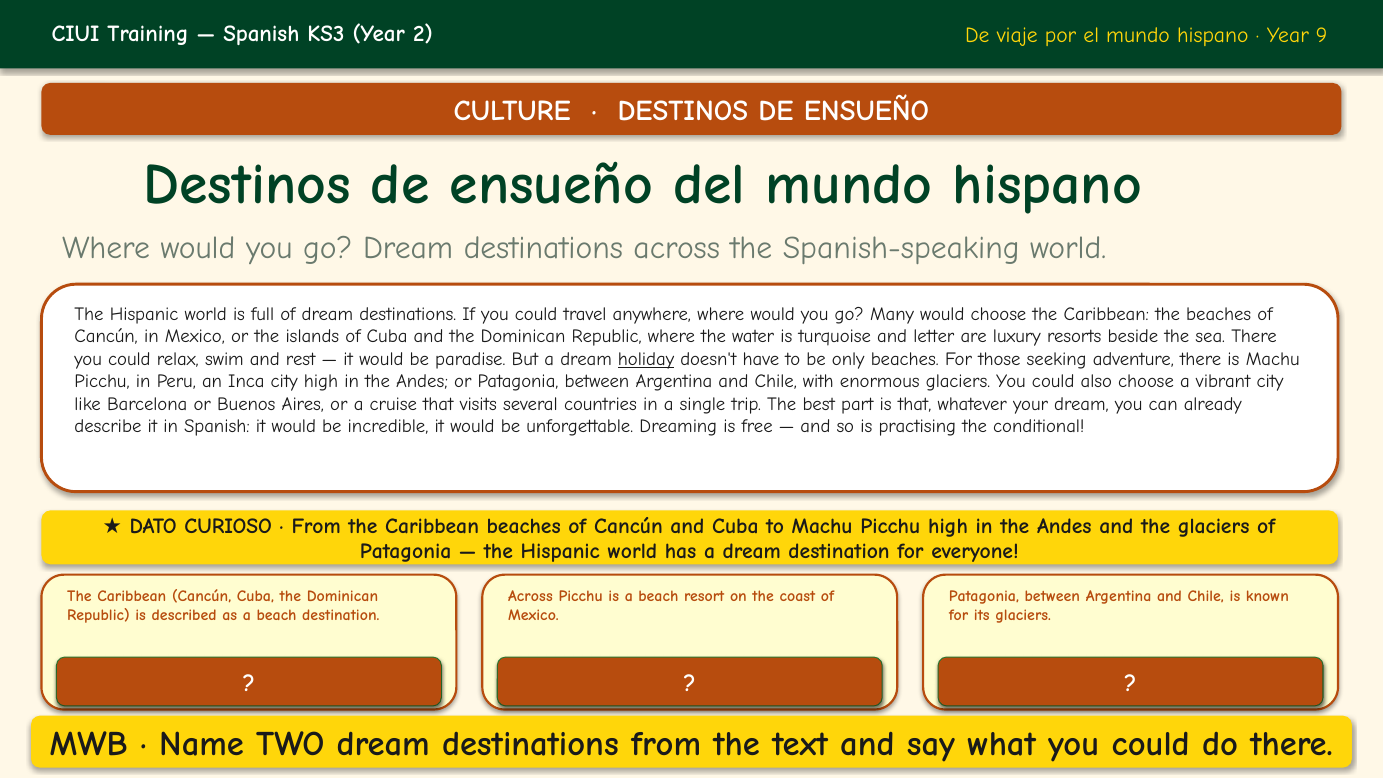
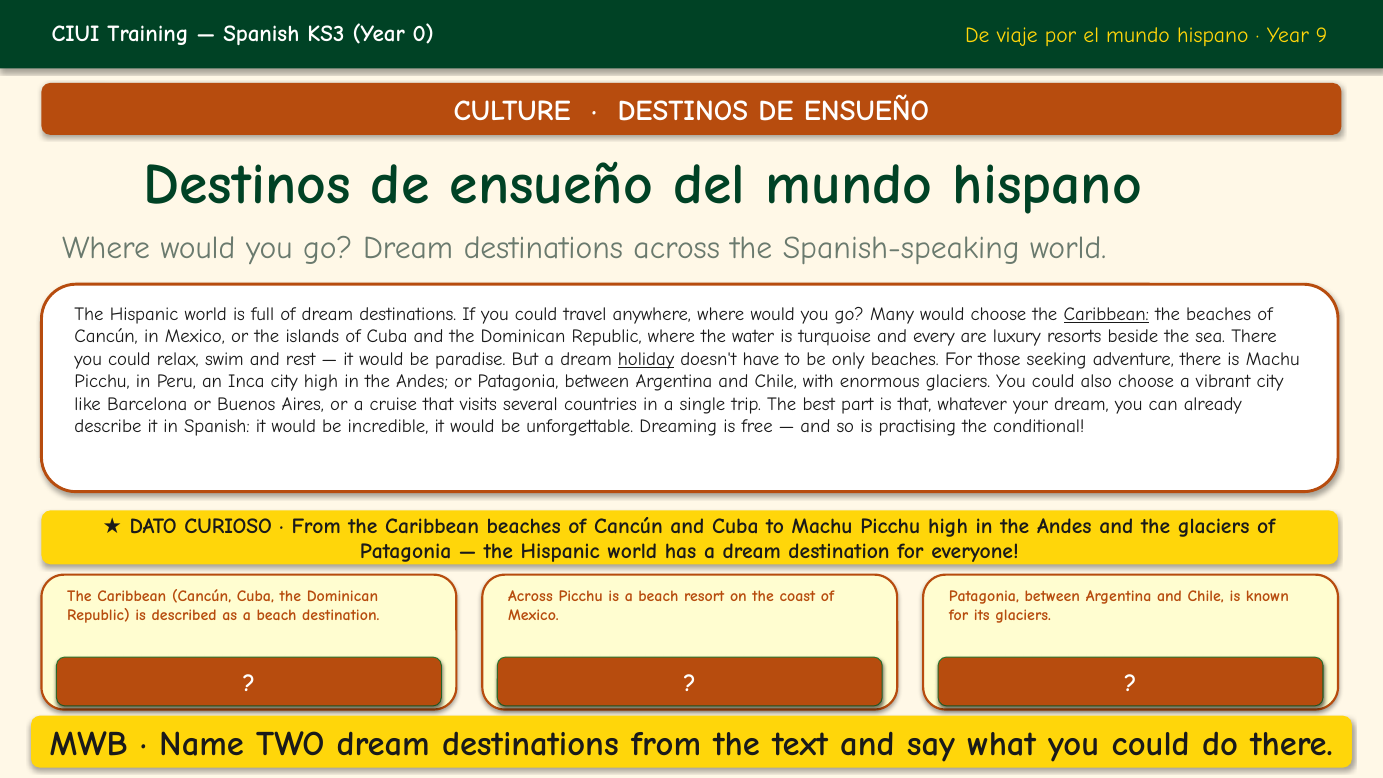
2: 2 -> 0
Caribbean at (1106, 314) underline: none -> present
letter: letter -> every
